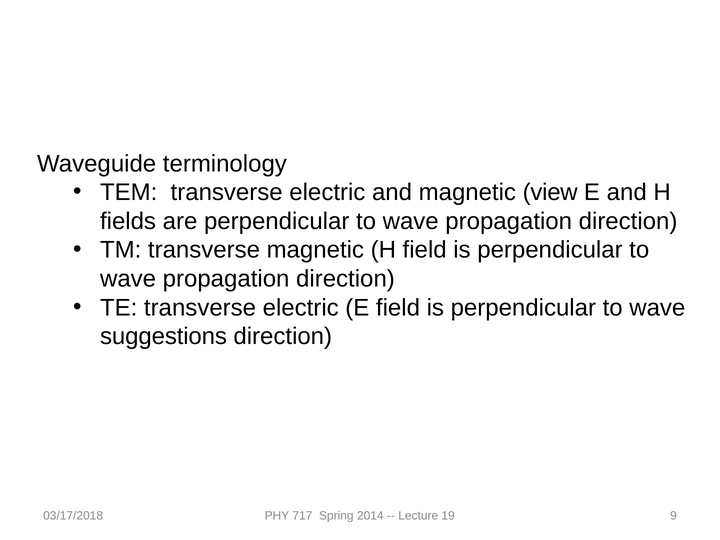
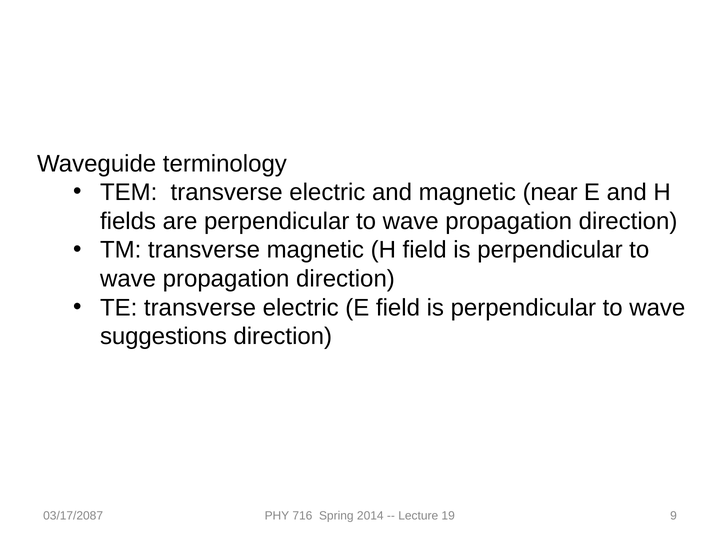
view: view -> near
03/17/2018: 03/17/2018 -> 03/17/2087
717: 717 -> 716
